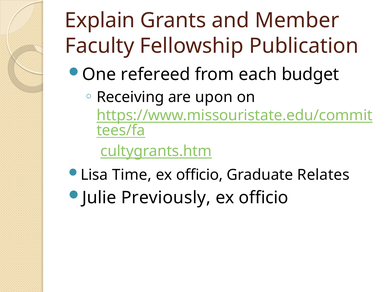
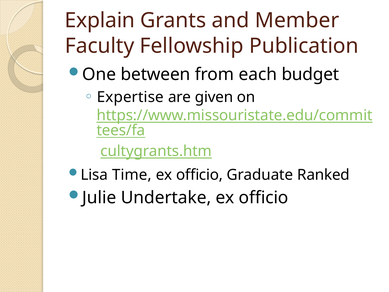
refereed: refereed -> between
Receiving: Receiving -> Expertise
upon: upon -> given
Relates: Relates -> Ranked
Previously: Previously -> Undertake
